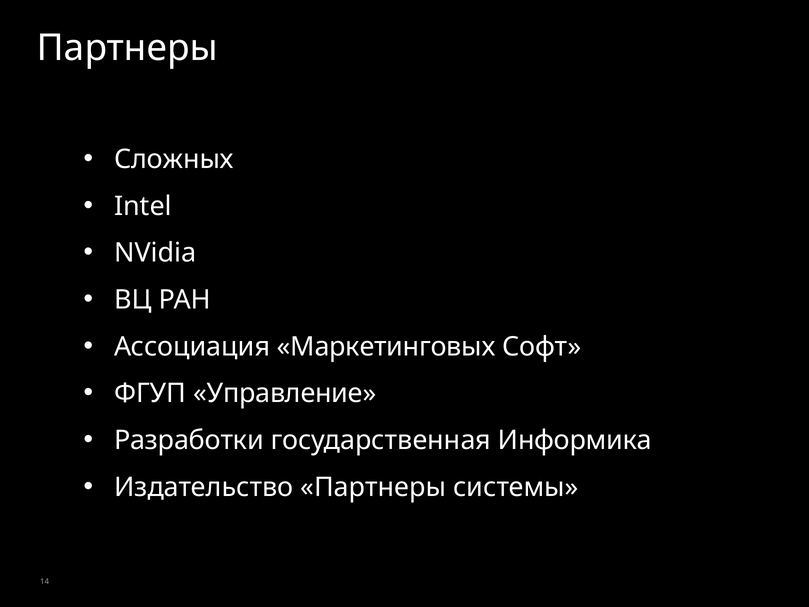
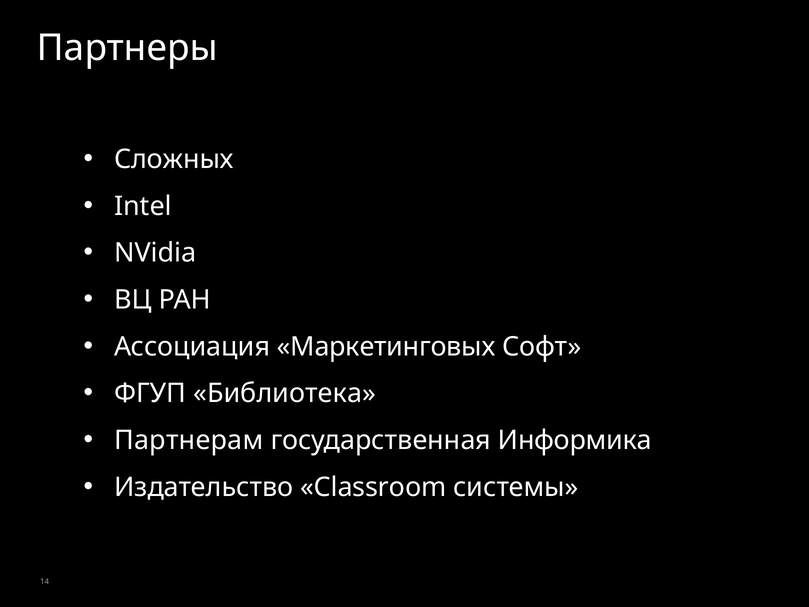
Управление: Управление -> Библиотека
Разработки: Разработки -> Партнерам
Издательство Партнеры: Партнеры -> Classroom
